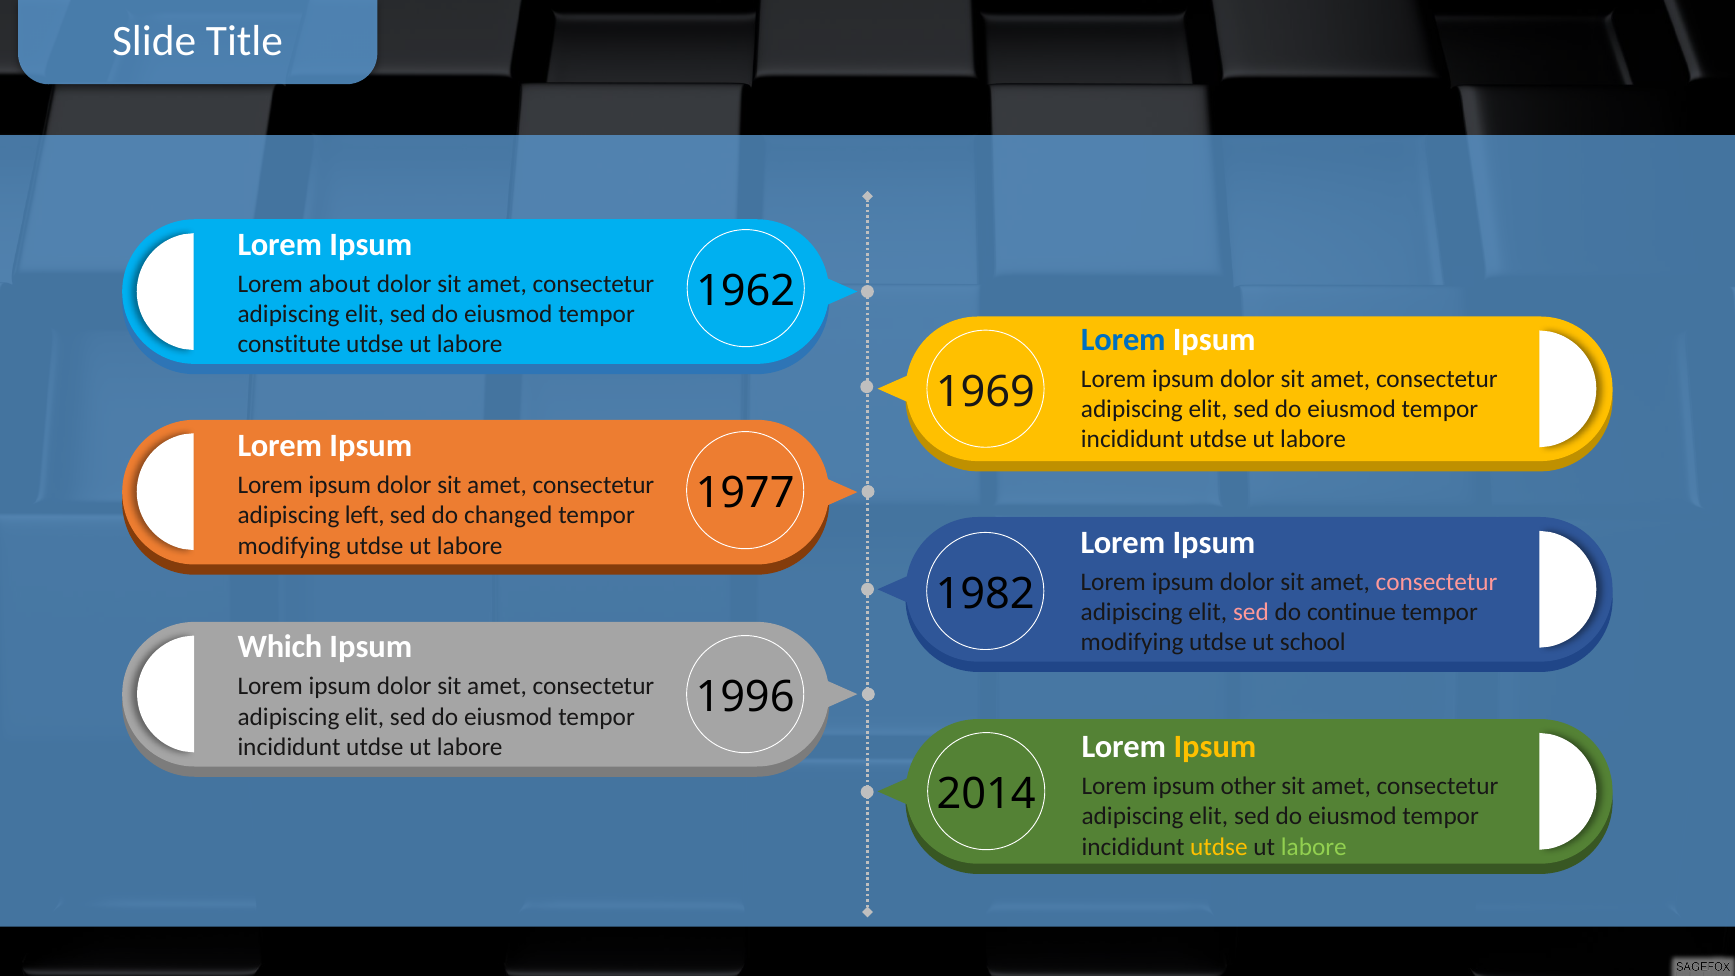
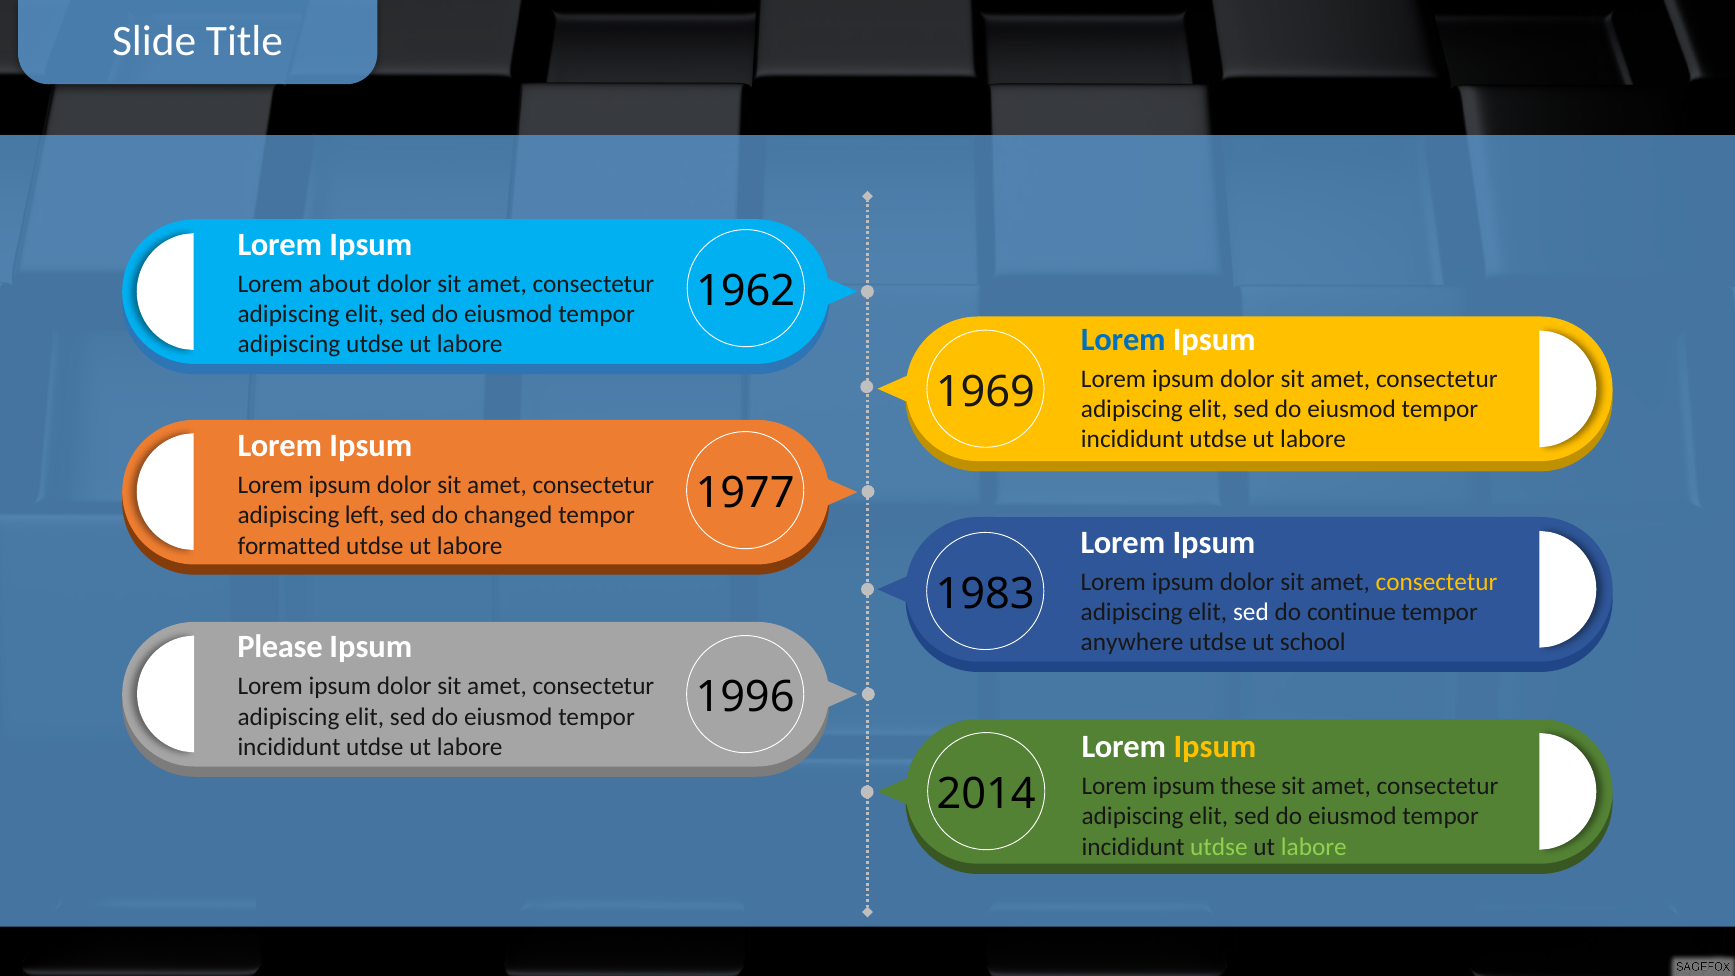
constitute at (289, 345): constitute -> adipiscing
modifying at (289, 546): modifying -> formatted
consectetur at (1437, 582) colour: pink -> yellow
1982: 1982 -> 1983
sed at (1251, 612) colour: pink -> white
modifying at (1132, 643): modifying -> anywhere
Which: Which -> Please
other: other -> these
utdse at (1219, 847) colour: yellow -> light green
